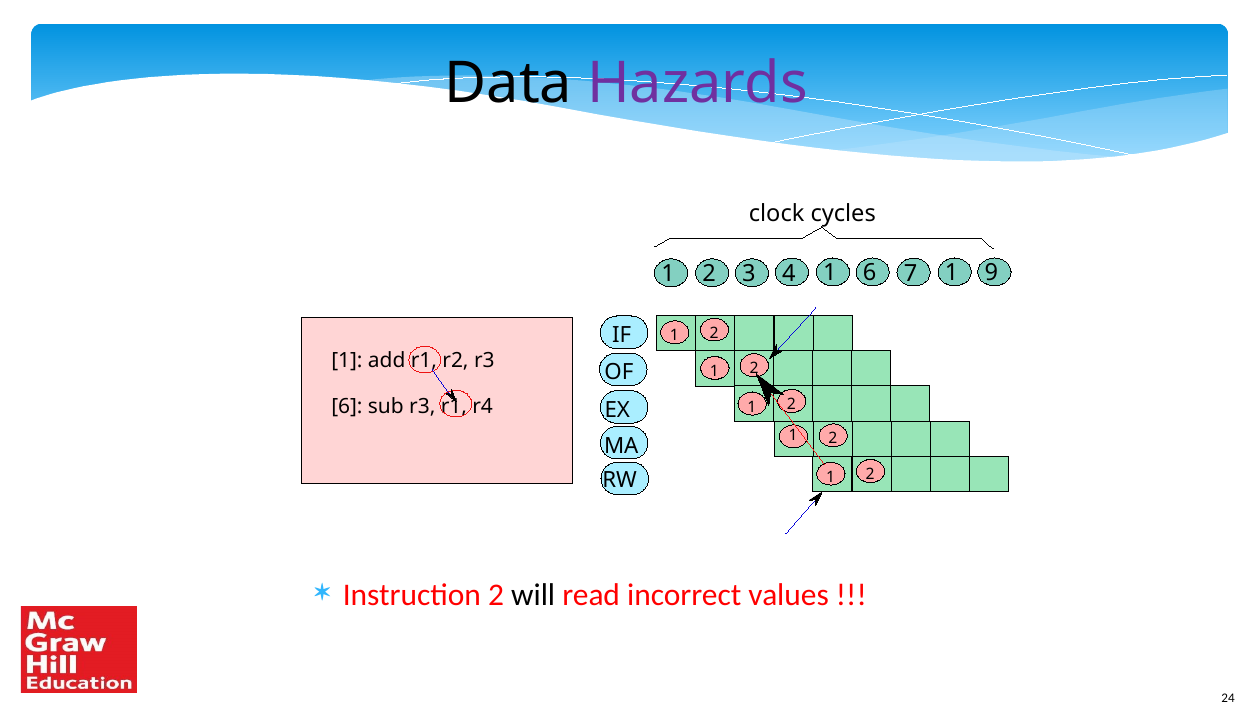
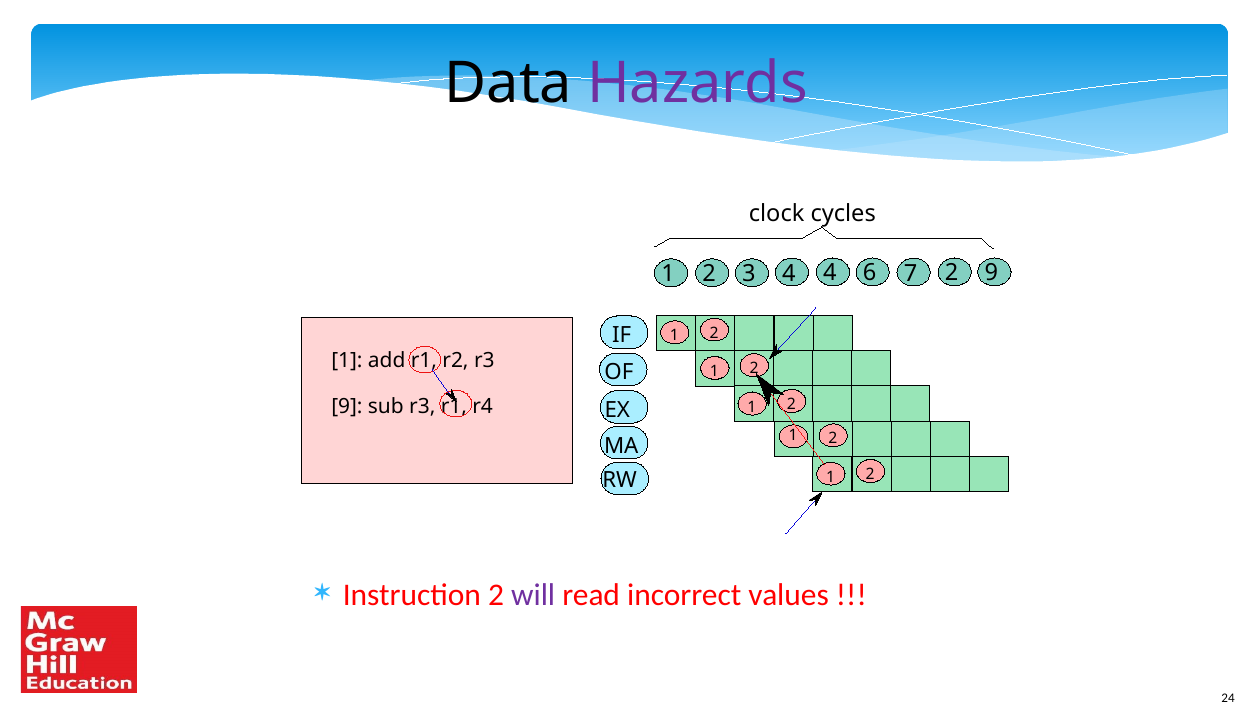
4 1: 1 -> 4
7 1: 1 -> 2
6 at (347, 407): 6 -> 9
will colour: black -> purple
